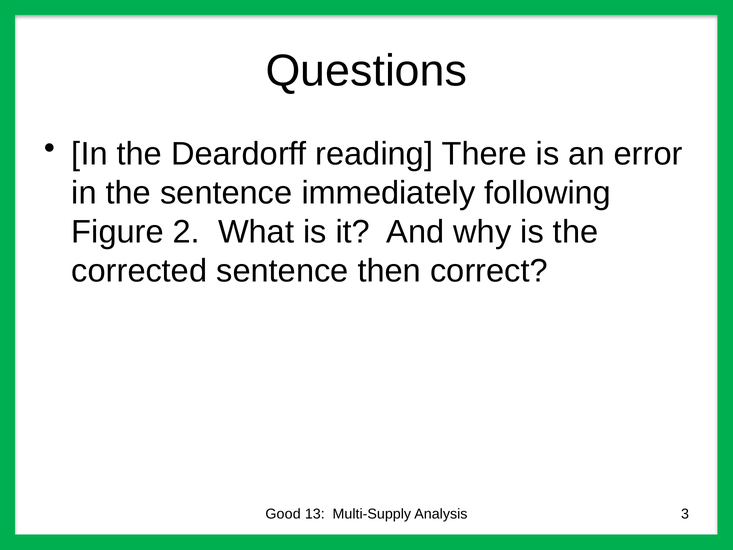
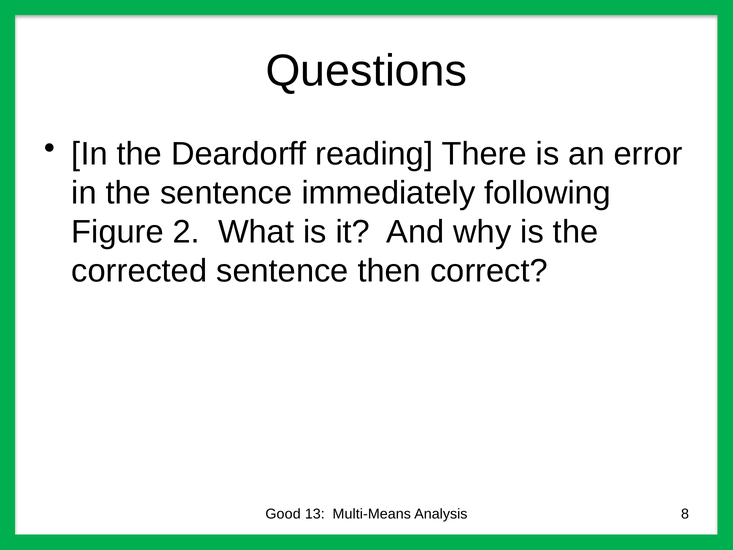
Multi-Supply: Multi-Supply -> Multi-Means
3: 3 -> 8
